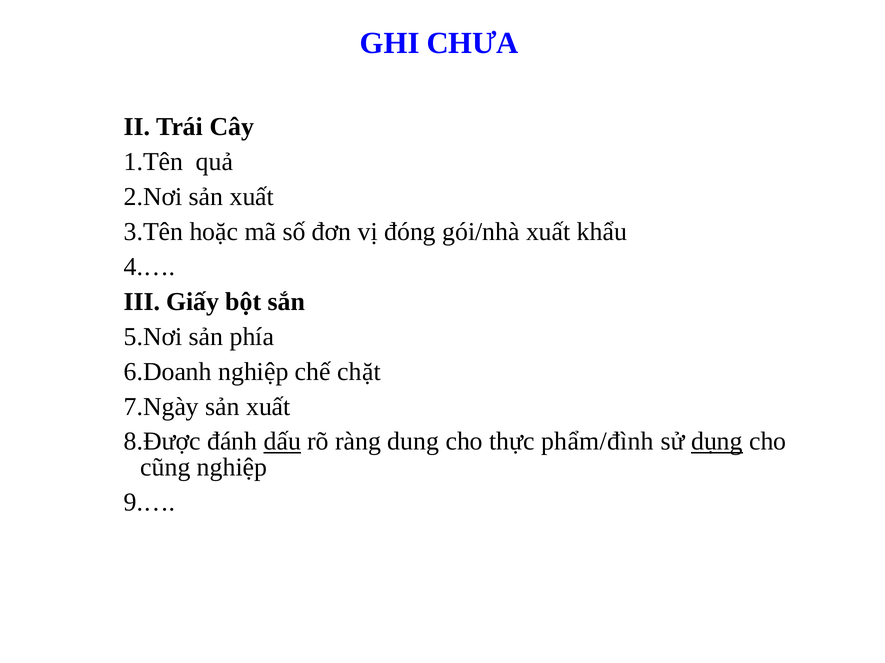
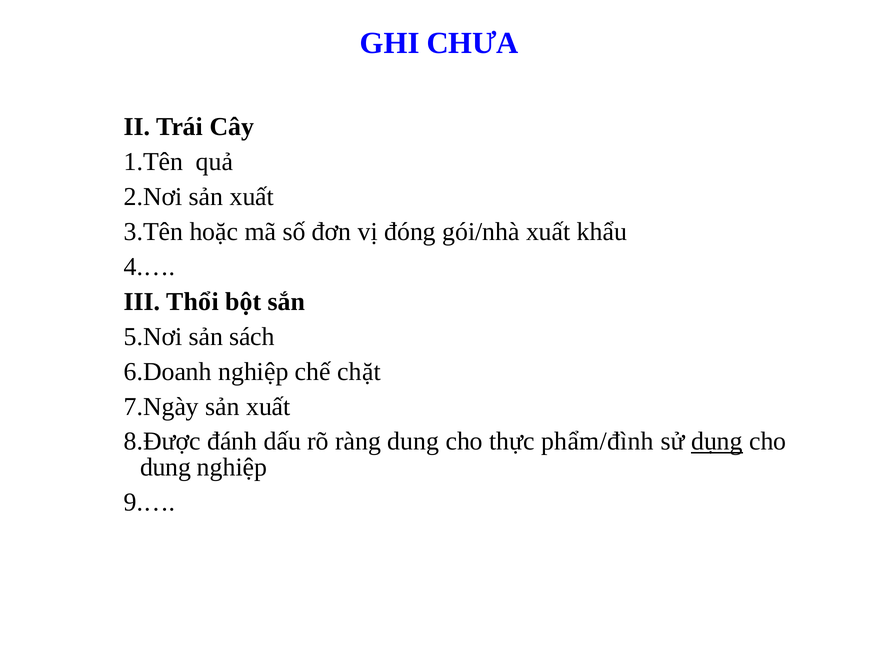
Giấy: Giấy -> Thổi
phía: phía -> sách
dấu underline: present -> none
cũng at (165, 468): cũng -> dung
